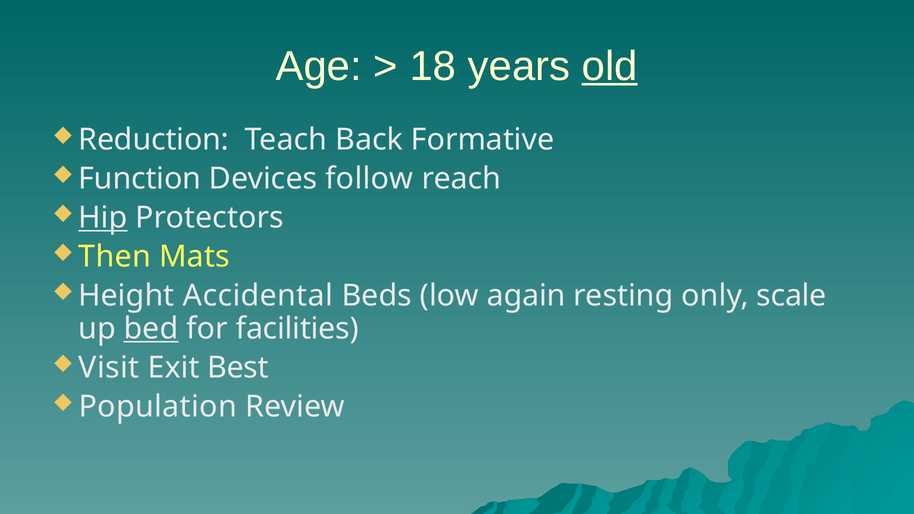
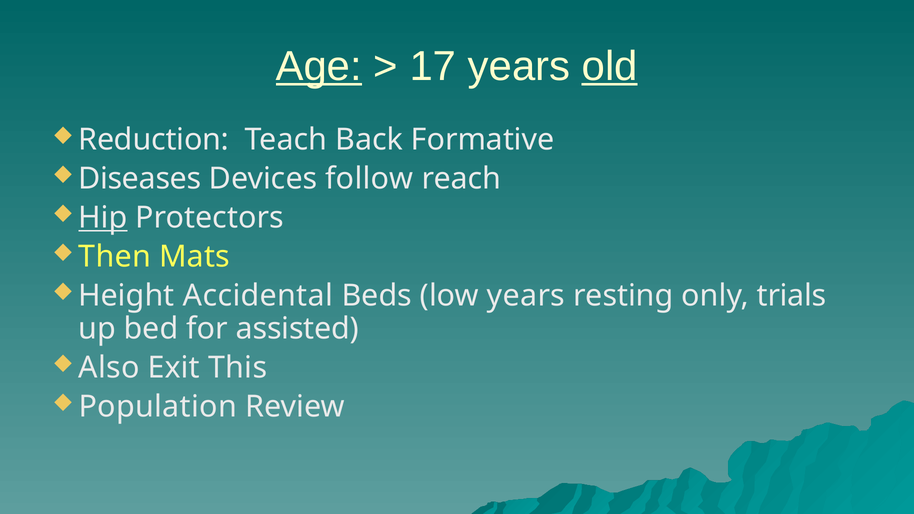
Age underline: none -> present
18: 18 -> 17
Function: Function -> Diseases
low again: again -> years
scale: scale -> trials
bed underline: present -> none
facilities: facilities -> assisted
Visit: Visit -> Also
Best: Best -> This
